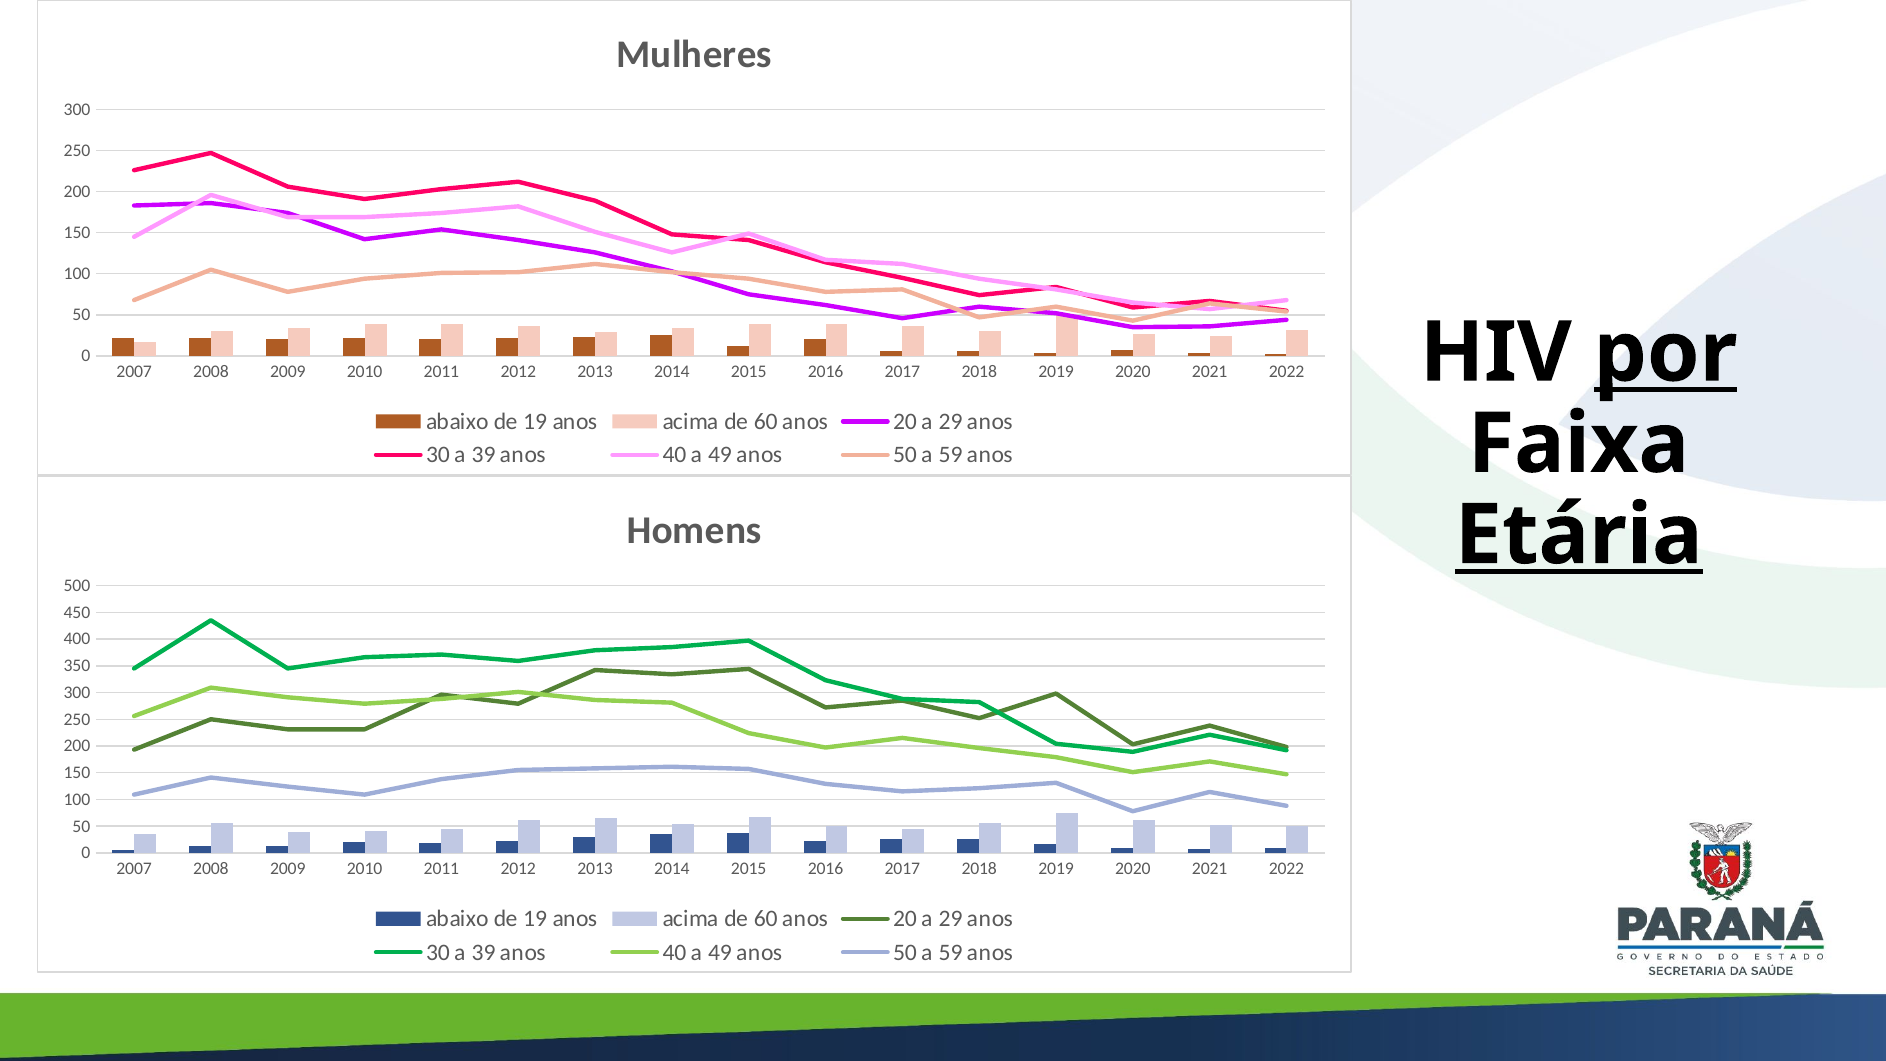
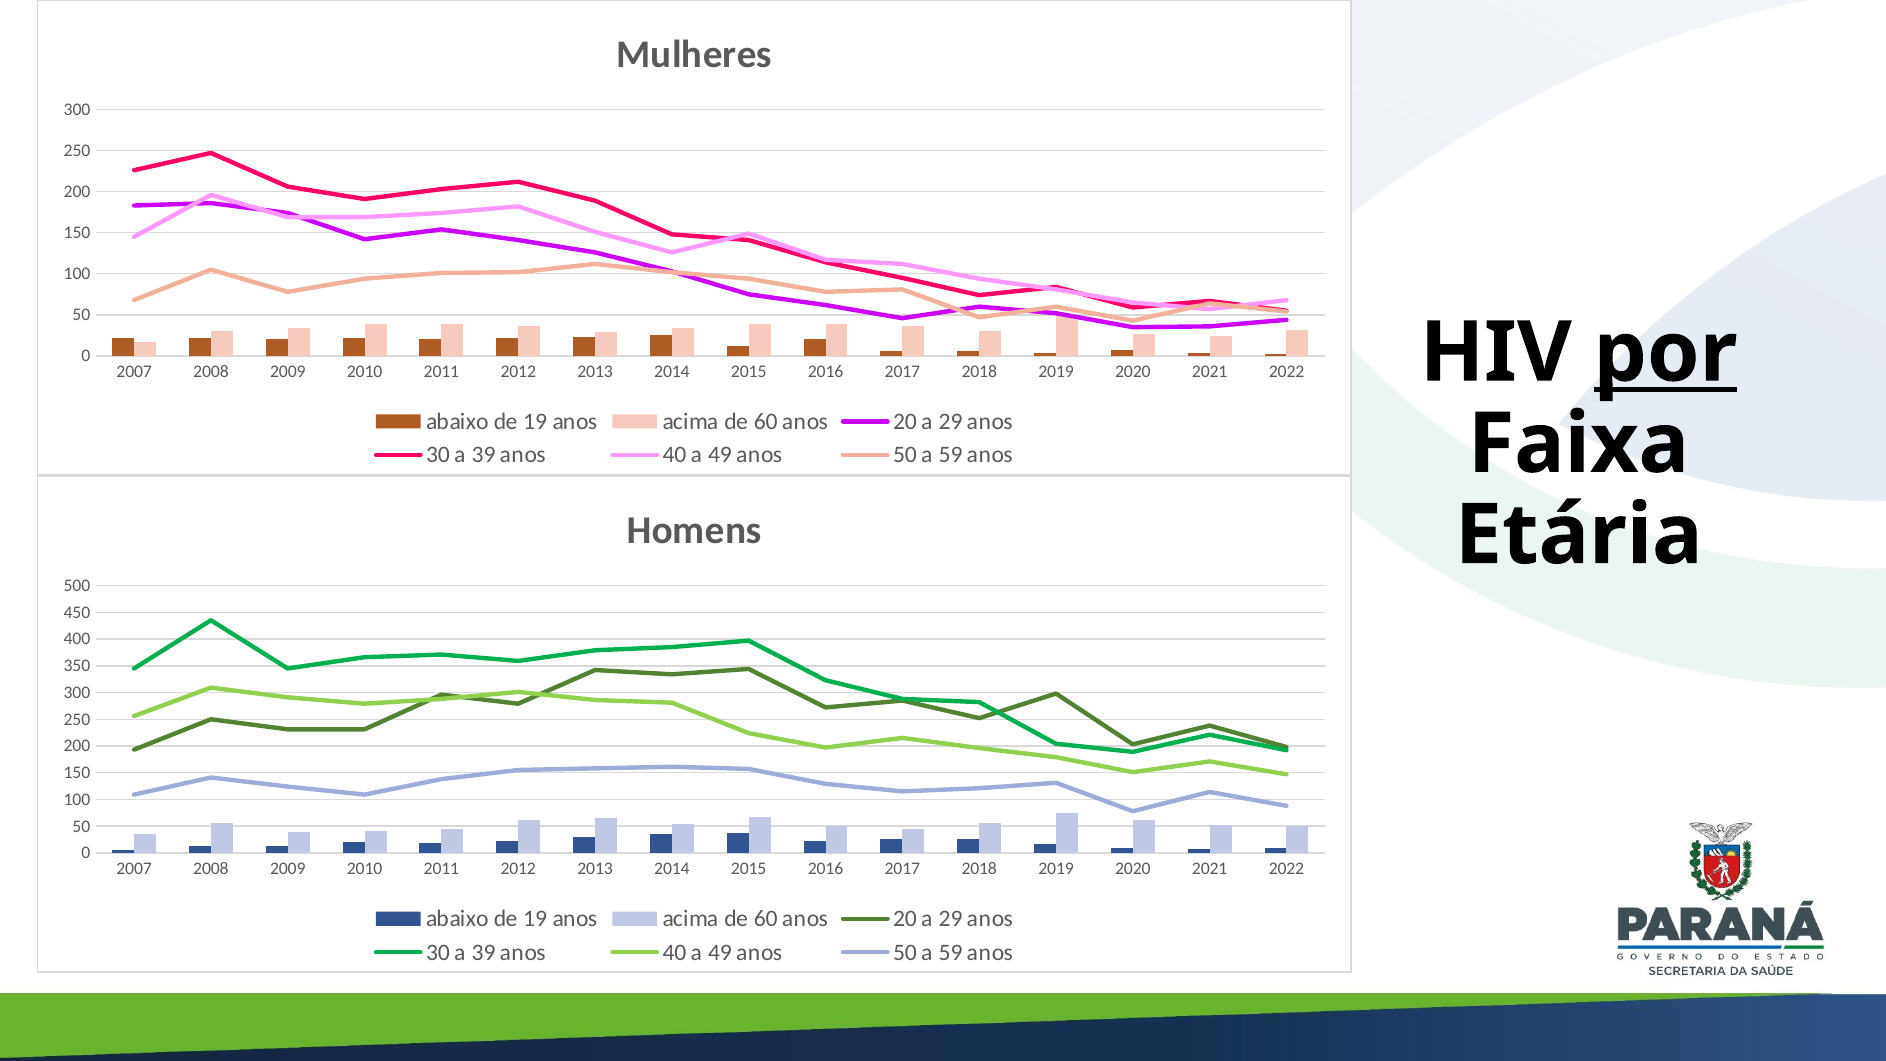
Etária underline: present -> none
